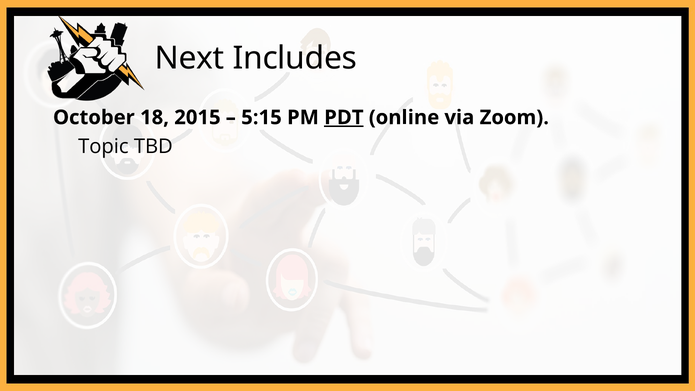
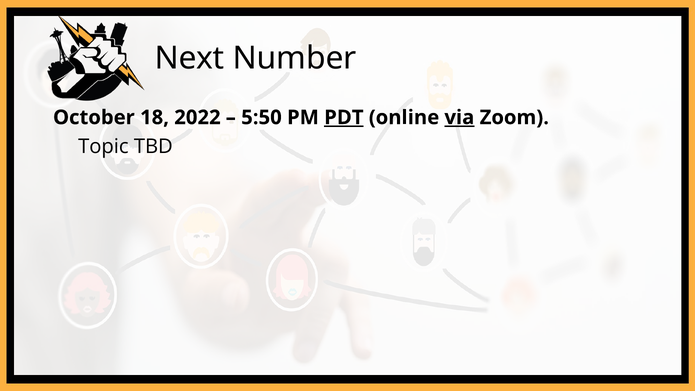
Includes: Includes -> Number
2015: 2015 -> 2022
5:15: 5:15 -> 5:50
via underline: none -> present
